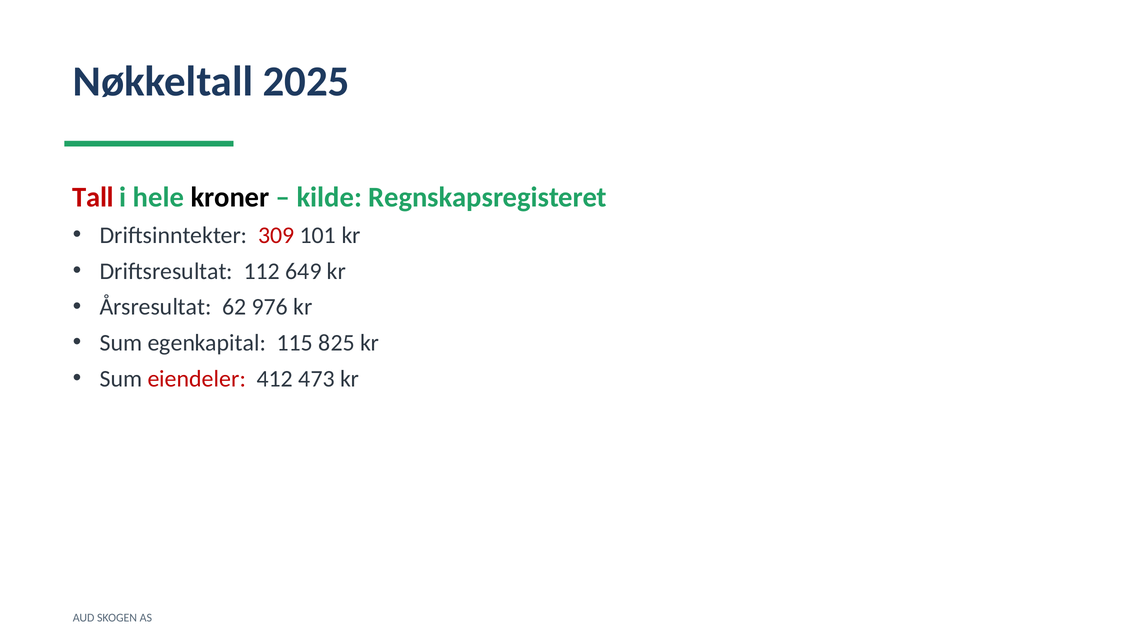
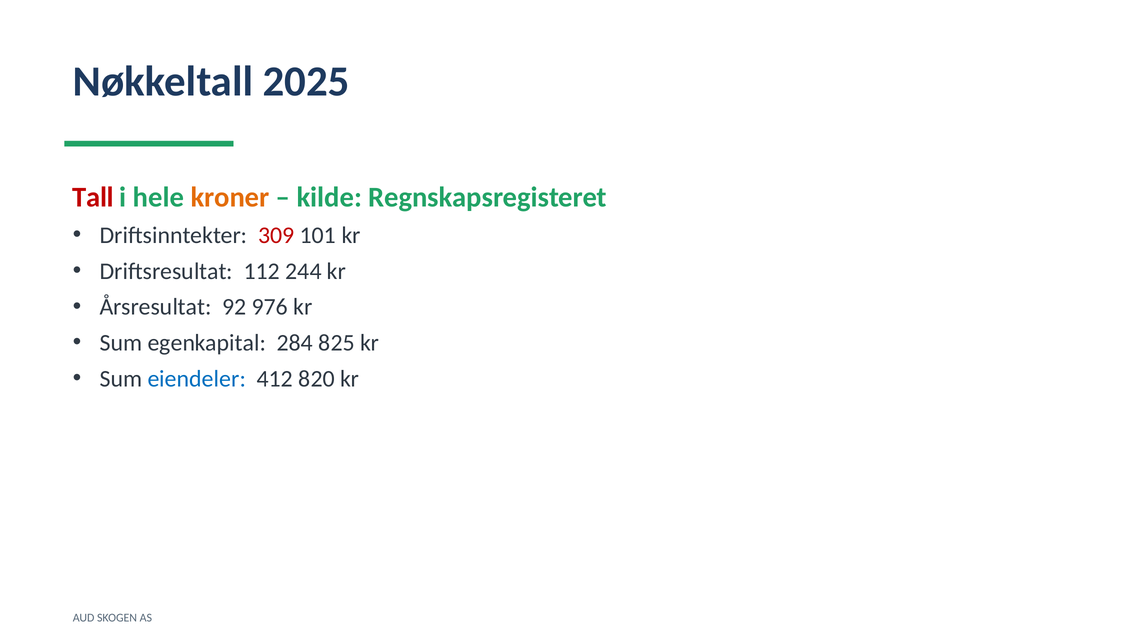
kroner colour: black -> orange
649: 649 -> 244
62: 62 -> 92
115: 115 -> 284
eiendeler colour: red -> blue
473: 473 -> 820
